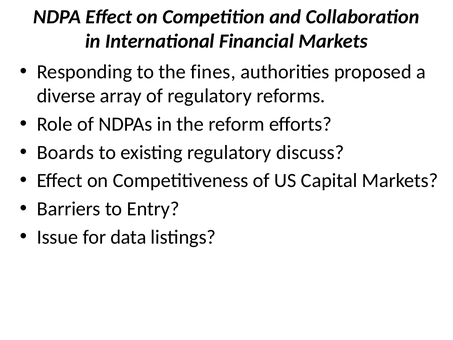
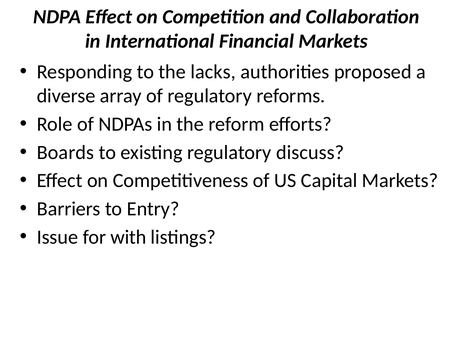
fines: fines -> lacks
data: data -> with
